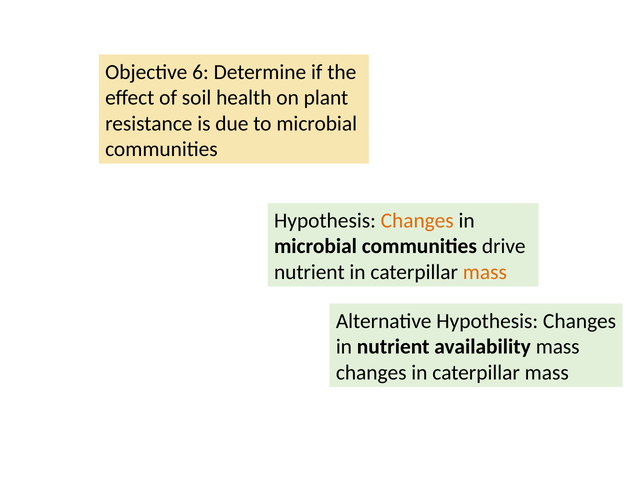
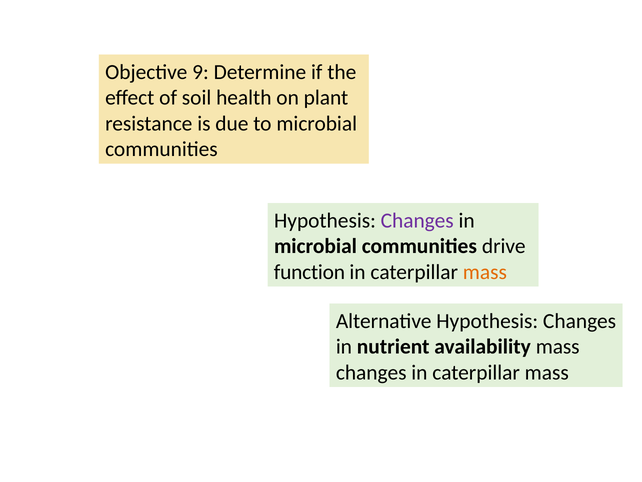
6: 6 -> 9
Changes at (417, 220) colour: orange -> purple
nutrient at (309, 272): nutrient -> function
